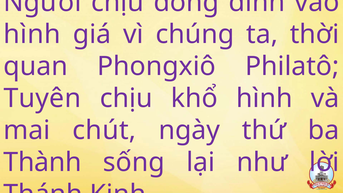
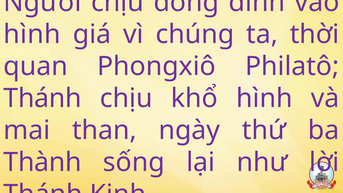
Tuyên at (42, 98): Tuyên -> Thánh
chút: chút -> than
